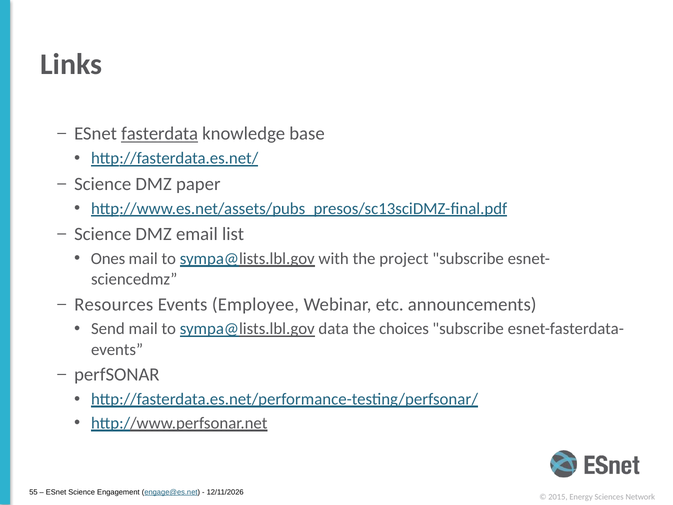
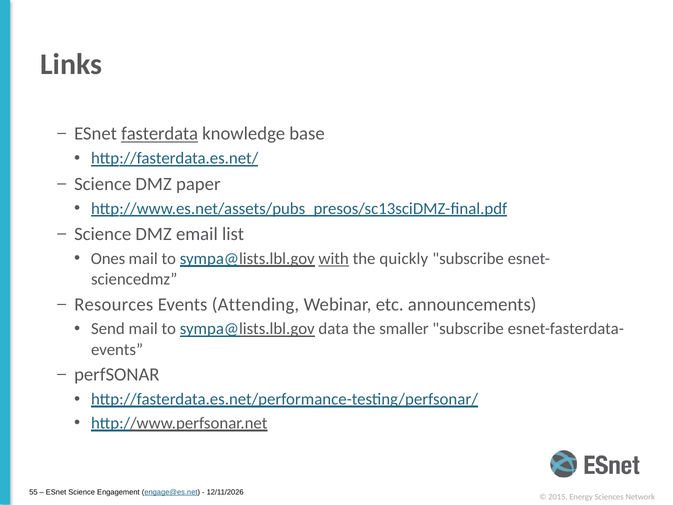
with underline: none -> present
project: project -> quickly
Employee: Employee -> Attending
choices: choices -> smaller
